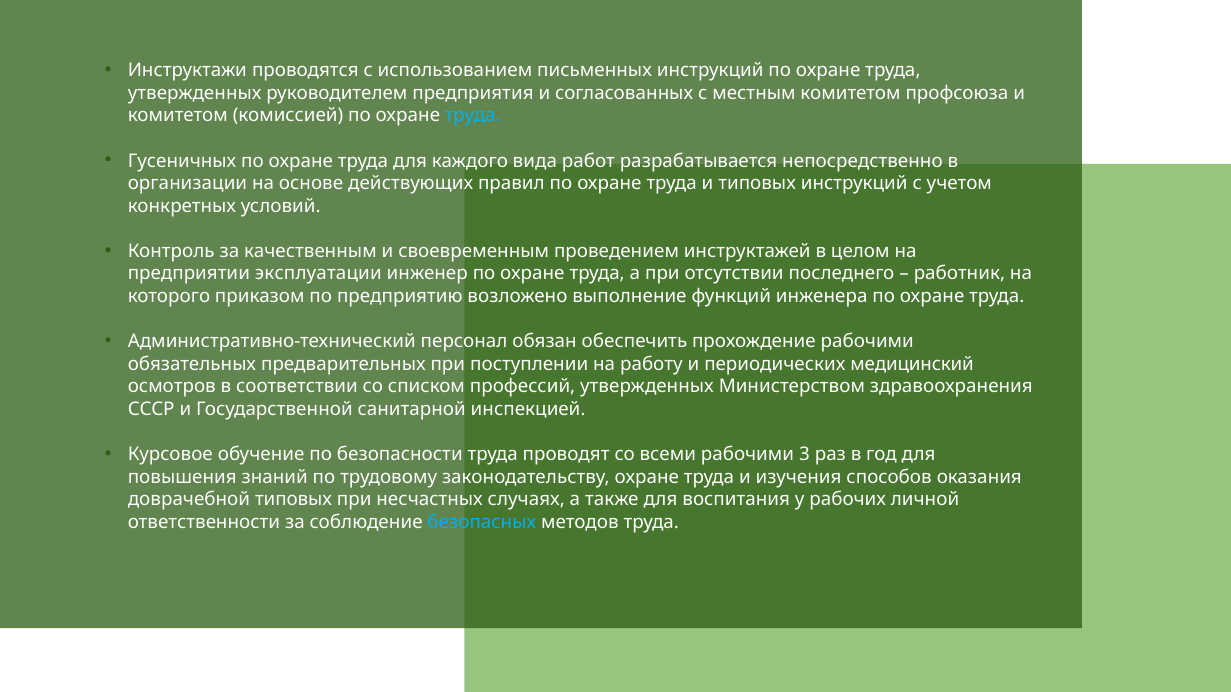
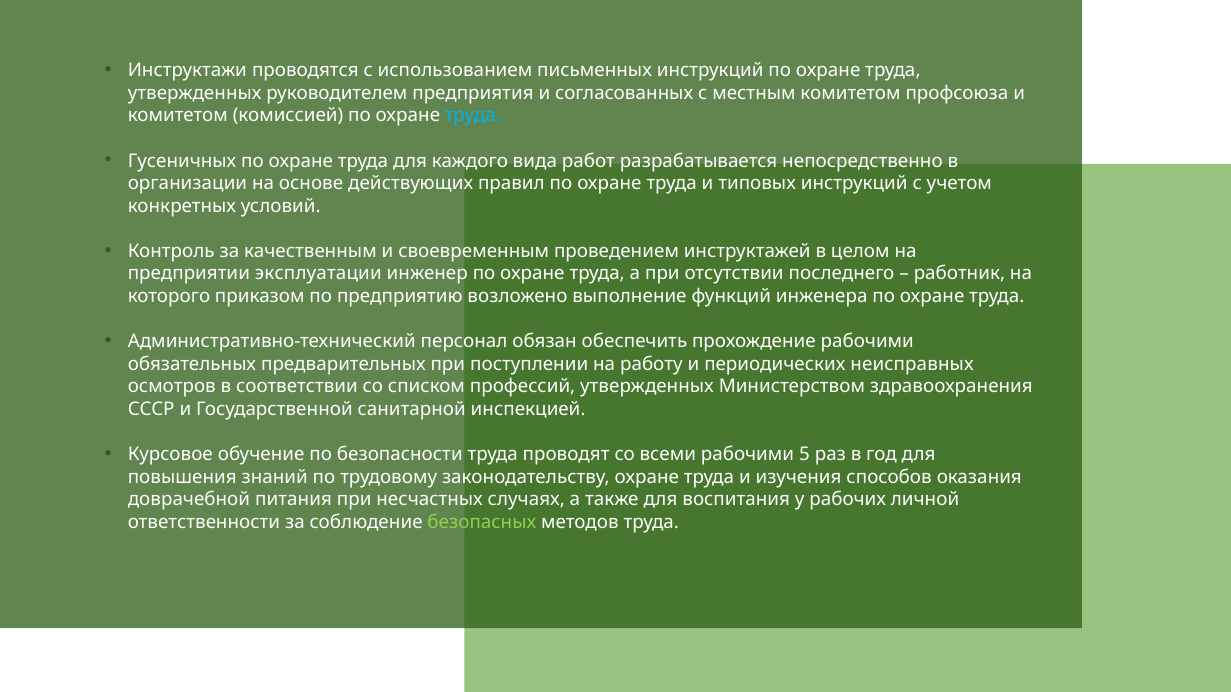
медицинский: медицинский -> неисправных
3: 3 -> 5
доврачебной типовых: типовых -> питания
безопасных colour: light blue -> light green
